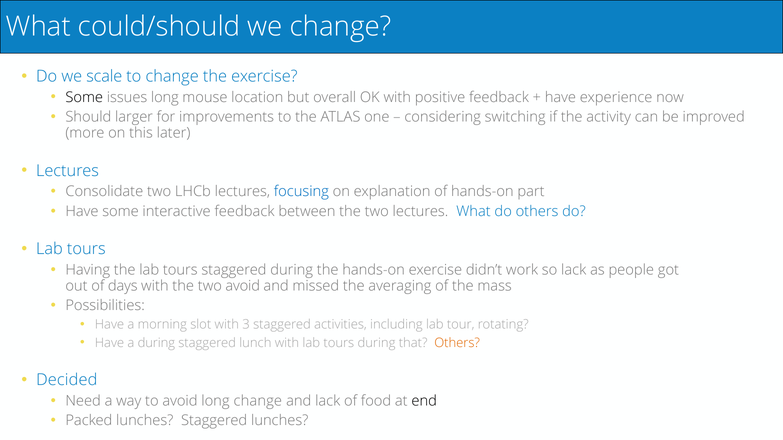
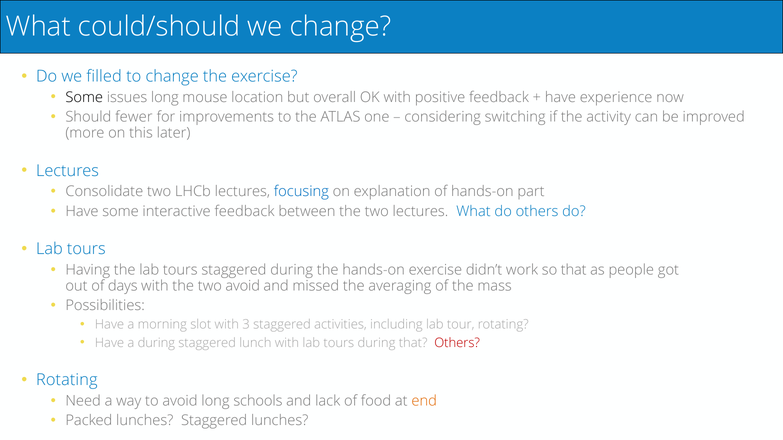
scale: scale -> filled
larger: larger -> fewer
so lack: lack -> that
Others at (457, 343) colour: orange -> red
Decided at (67, 380): Decided -> Rotating
long change: change -> schools
end colour: black -> orange
